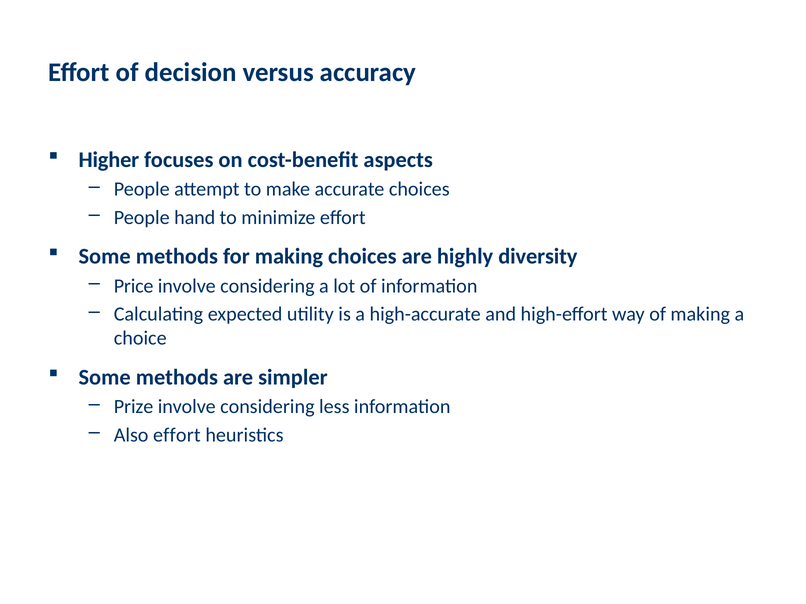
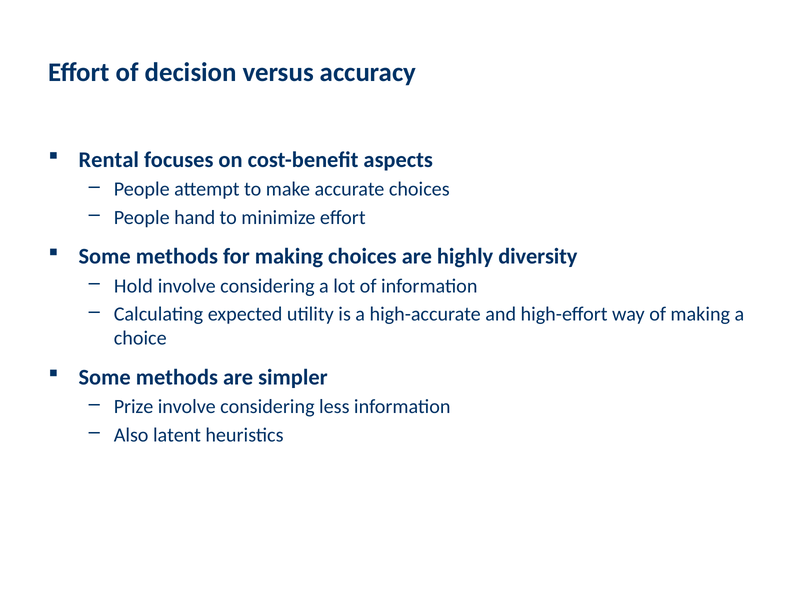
Higher: Higher -> Rental
Price: Price -> Hold
Also effort: effort -> latent
